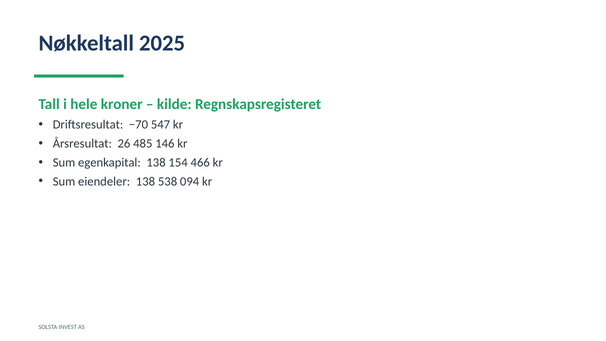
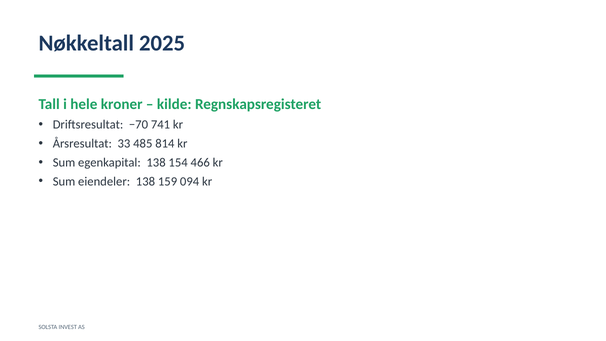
547: 547 -> 741
26: 26 -> 33
146: 146 -> 814
538: 538 -> 159
